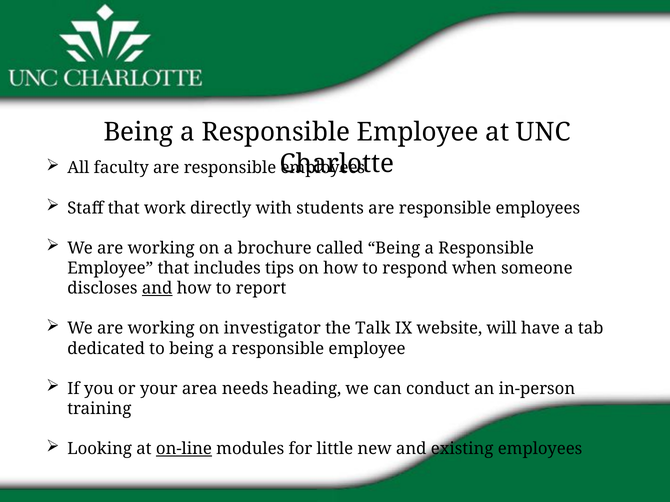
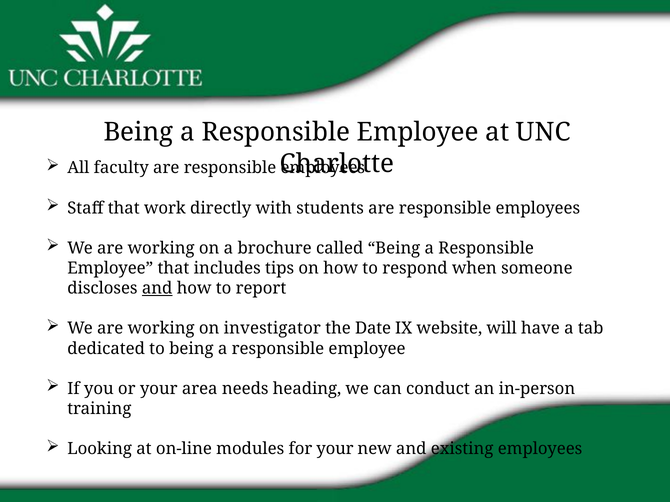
Talk: Talk -> Date
on-line underline: present -> none
for little: little -> your
